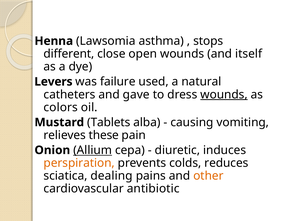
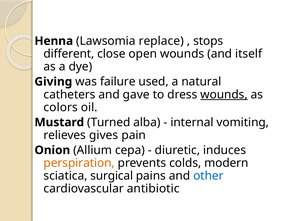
asthma: asthma -> replace
Levers: Levers -> Giving
Tablets: Tablets -> Turned
causing: causing -> internal
these: these -> gives
Allium underline: present -> none
reduces: reduces -> modern
dealing: dealing -> surgical
other colour: orange -> blue
